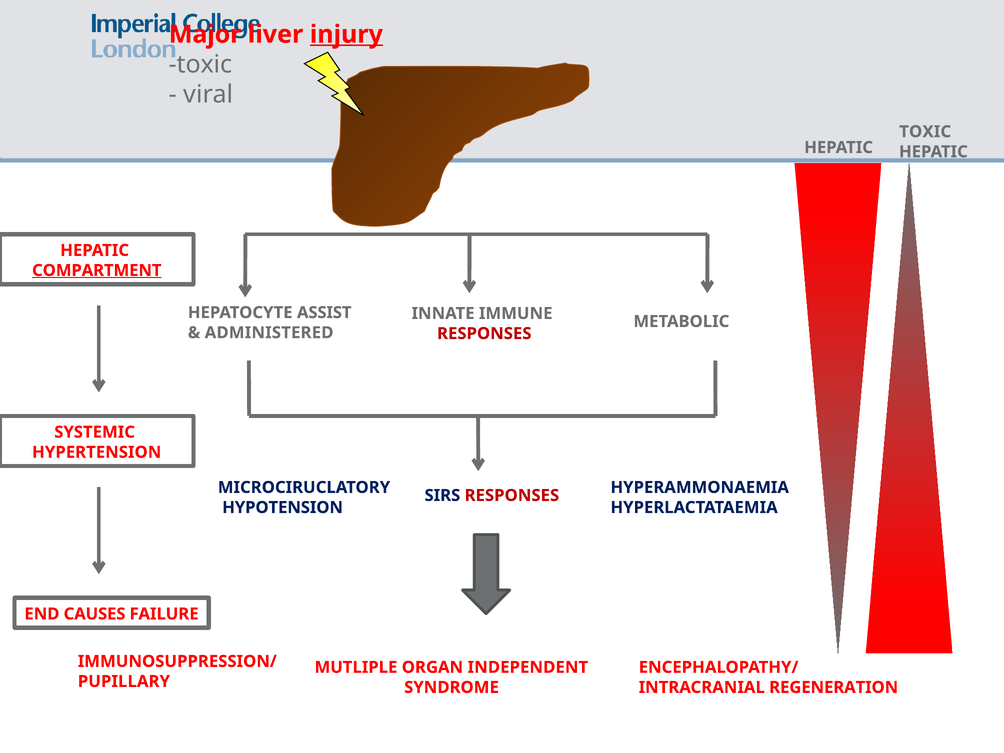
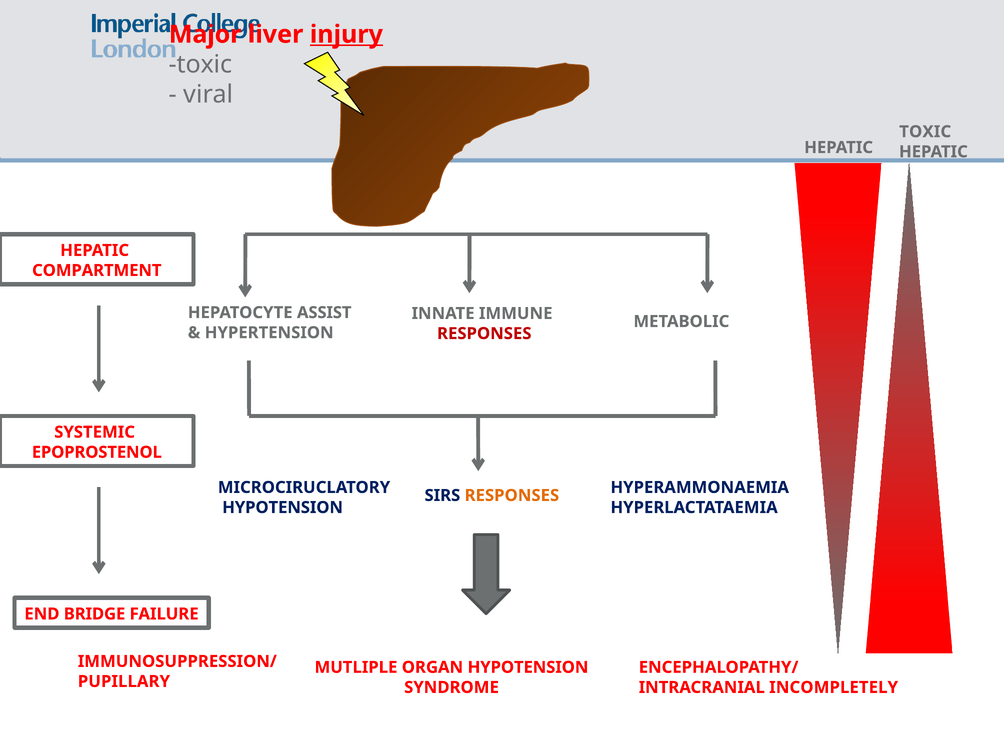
COMPARTMENT underline: present -> none
ADMINISTERED: ADMINISTERED -> HYPERTENSION
HYPERTENSION: HYPERTENSION -> EPOPROSTENOL
RESPONSES at (512, 495) colour: red -> orange
CAUSES: CAUSES -> BRIDGE
ORGAN INDEPENDENT: INDEPENDENT -> HYPOTENSION
REGENERATION: REGENERATION -> INCOMPLETELY
